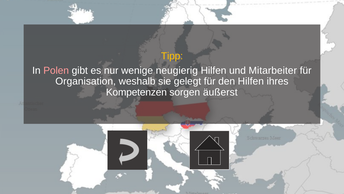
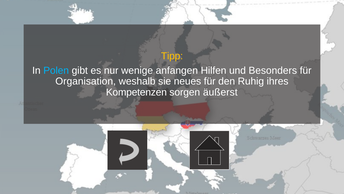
Polen colour: pink -> light blue
neugierig: neugierig -> anfangen
Mitarbeiter: Mitarbeiter -> Besonders
gelegt: gelegt -> neues
den Hilfen: Hilfen -> Ruhig
